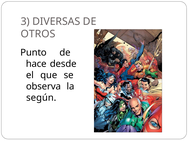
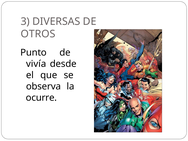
hace: hace -> vivía
según: según -> ocurre
